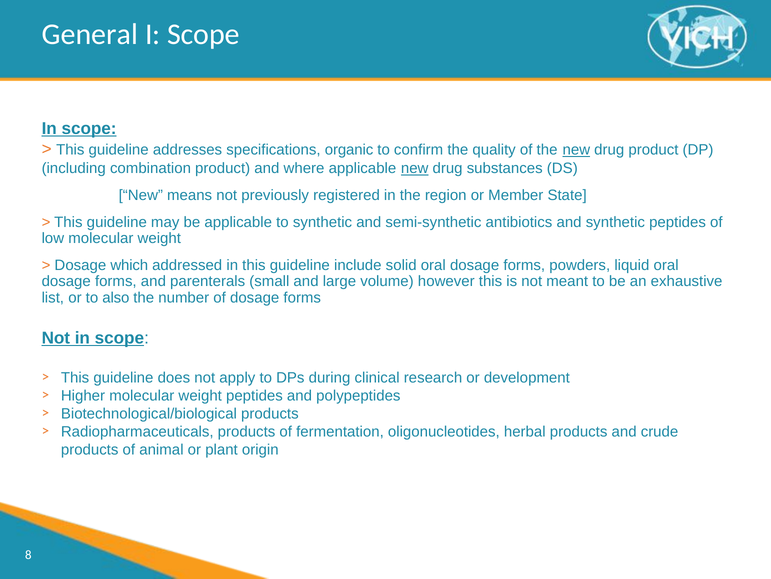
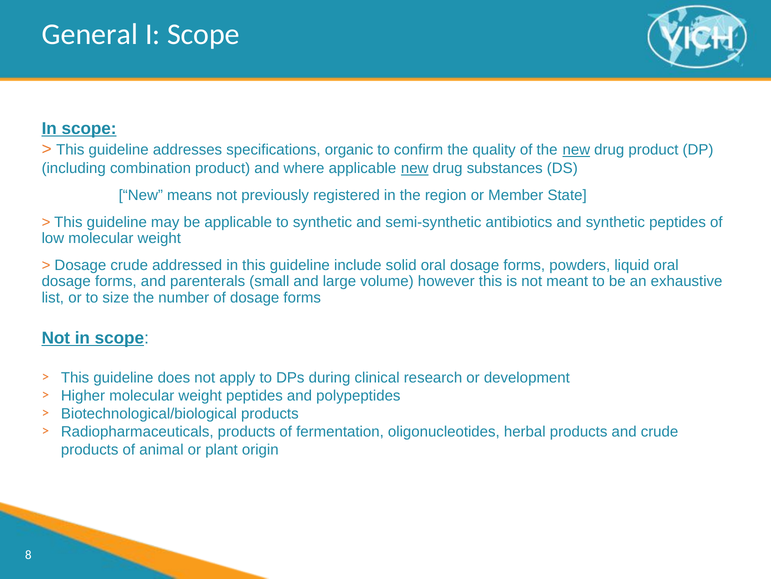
Dosage which: which -> crude
also: also -> size
